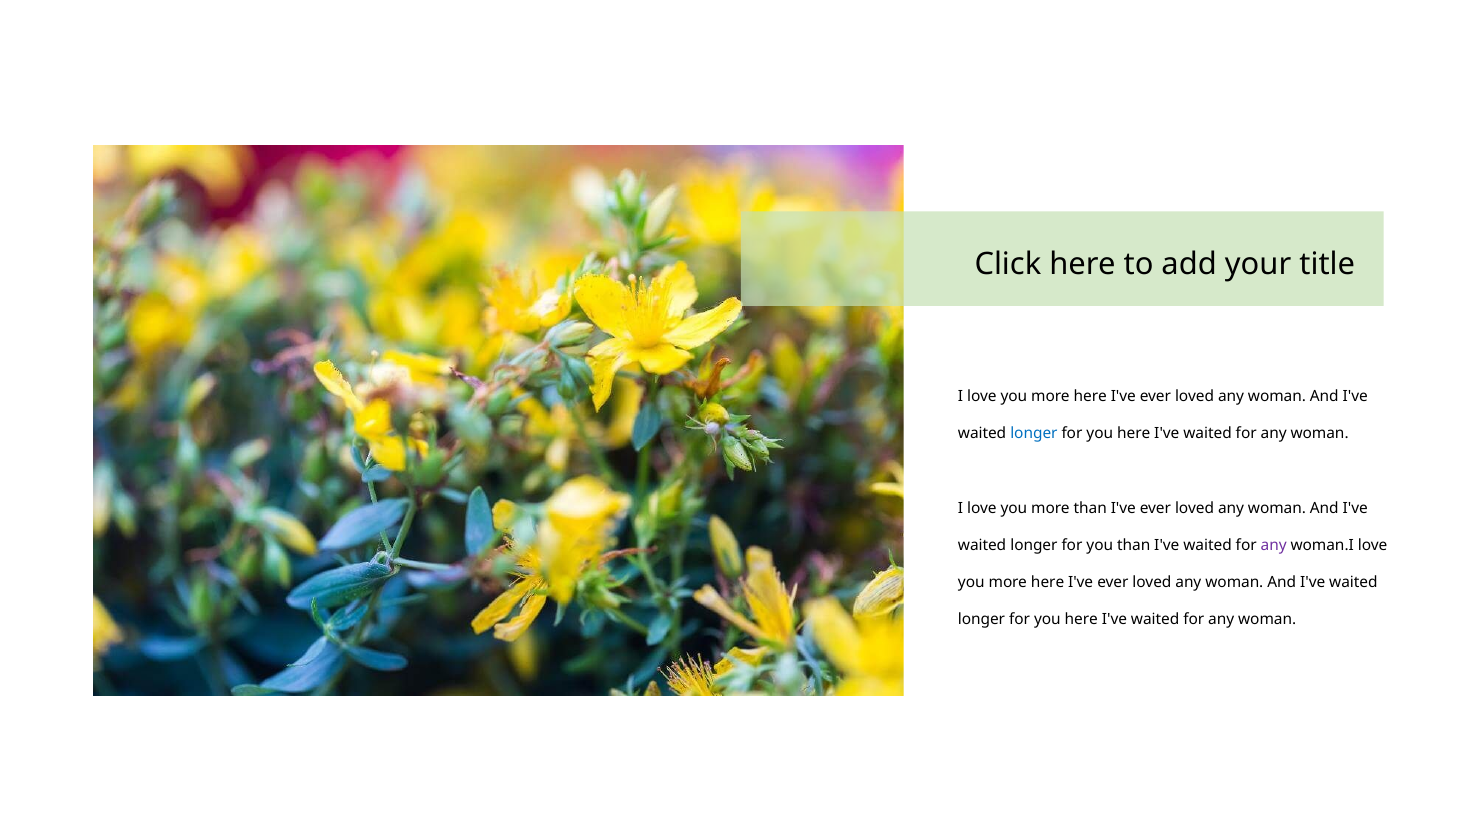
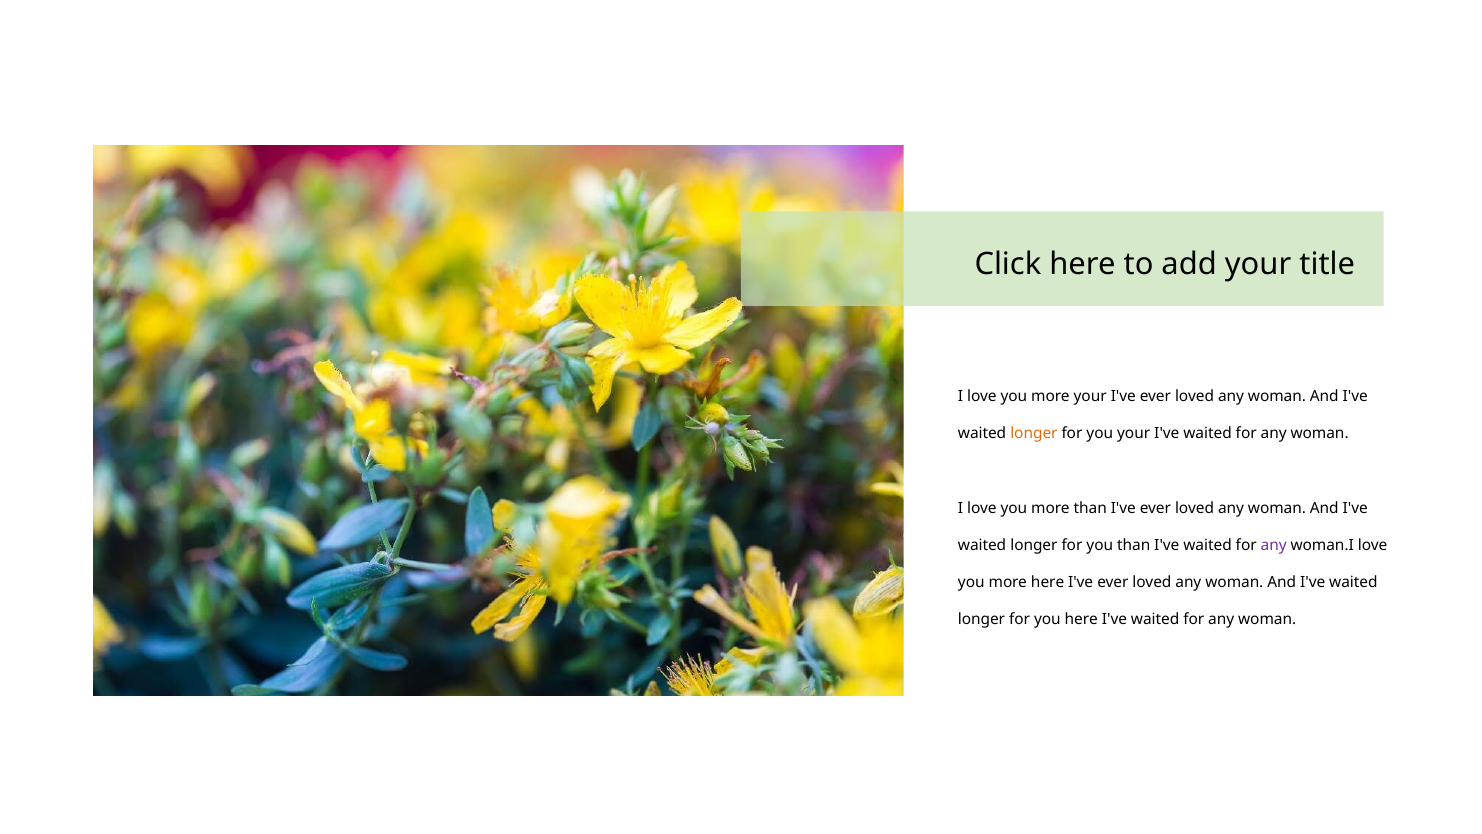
here at (1090, 396): here -> your
longer at (1034, 433) colour: blue -> orange
here at (1134, 433): here -> your
